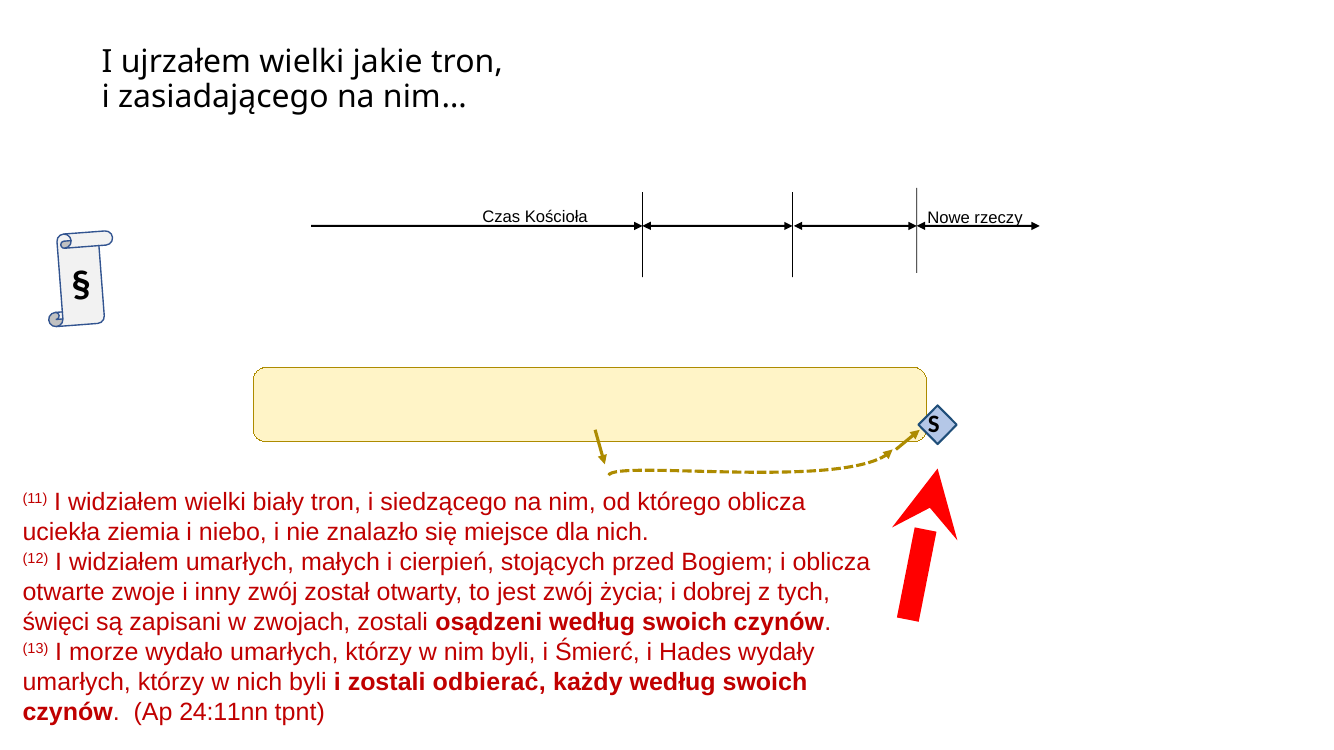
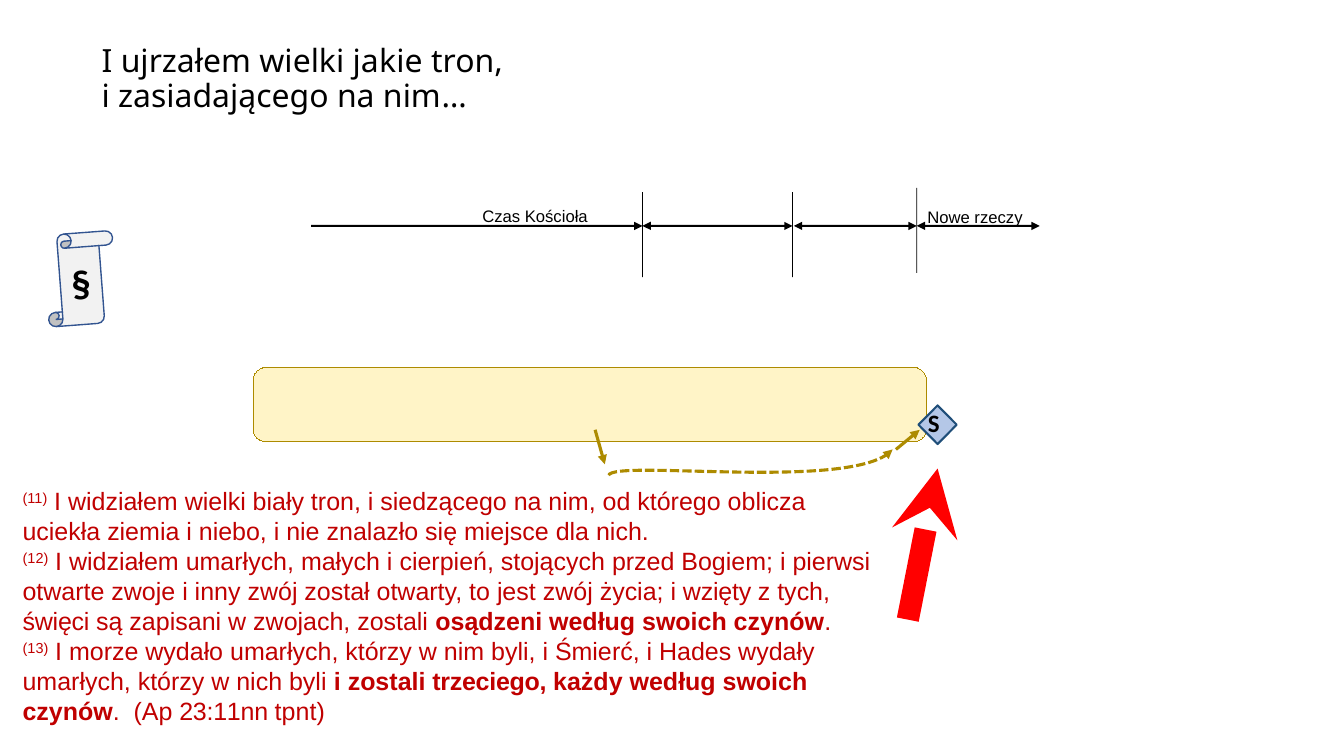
i oblicza: oblicza -> pierwsi
dobrej: dobrej -> wzięty
odbierać: odbierać -> trzeciego
24:11nn: 24:11nn -> 23:11nn
